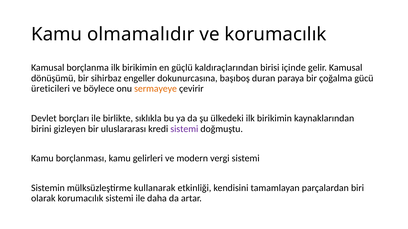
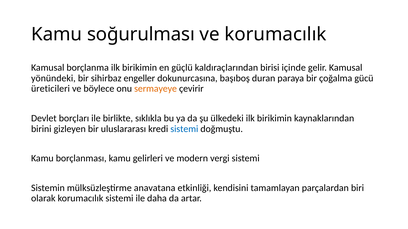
olmamalıdır: olmamalıdır -> soğurulması
dönüşümü: dönüşümü -> yönündeki
sistemi at (184, 129) colour: purple -> blue
kullanarak: kullanarak -> anavatana
